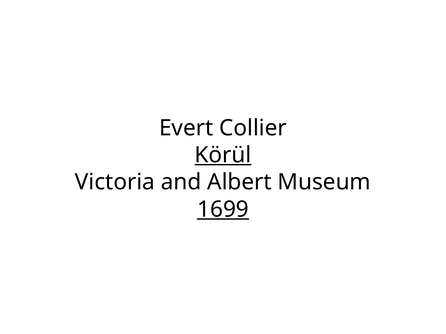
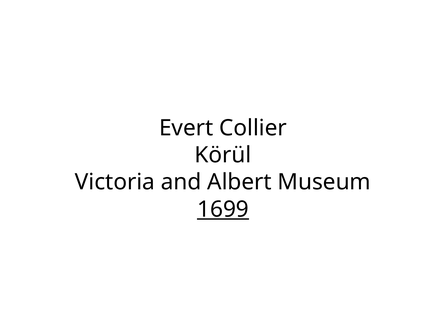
Körül underline: present -> none
